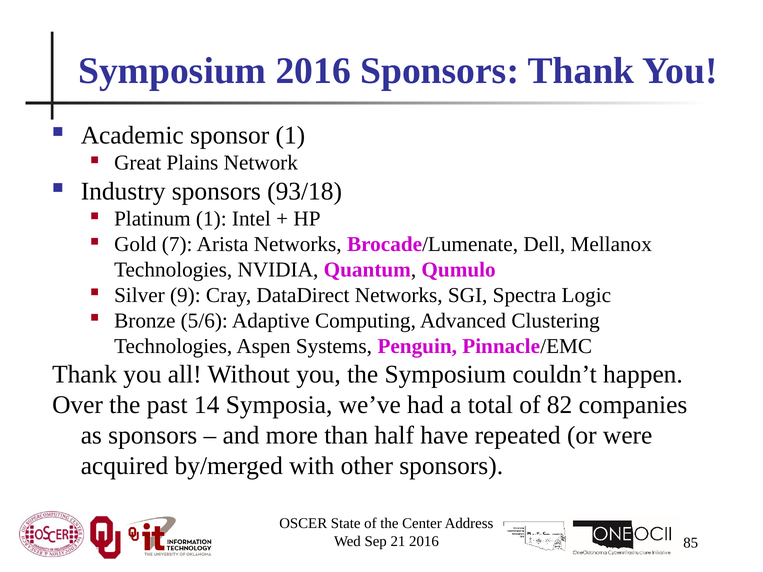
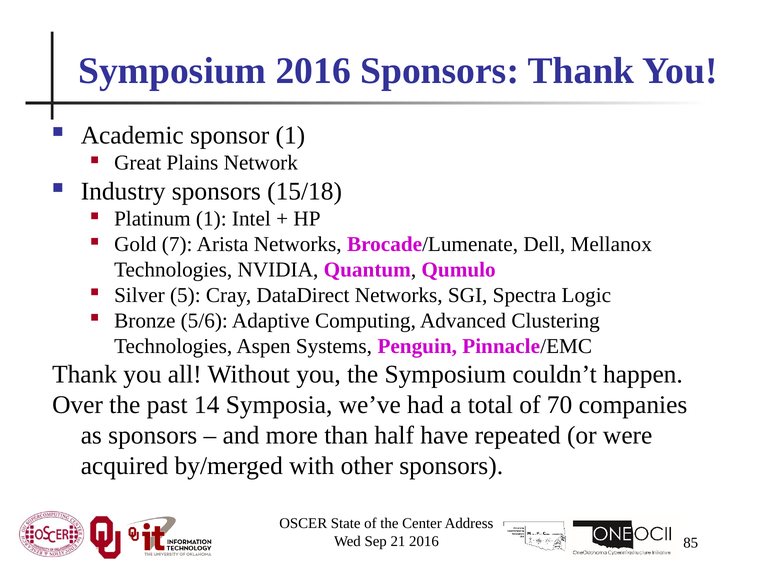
93/18: 93/18 -> 15/18
9: 9 -> 5
82: 82 -> 70
